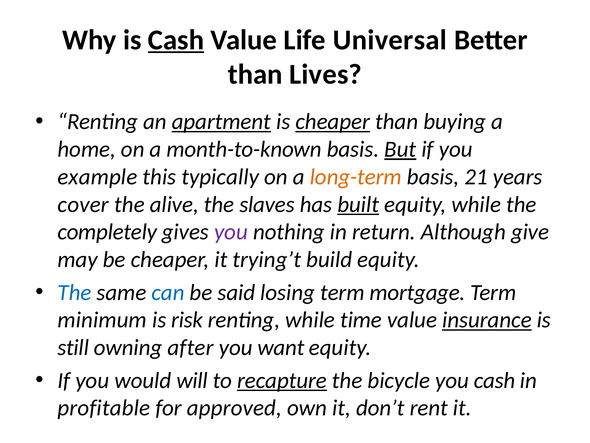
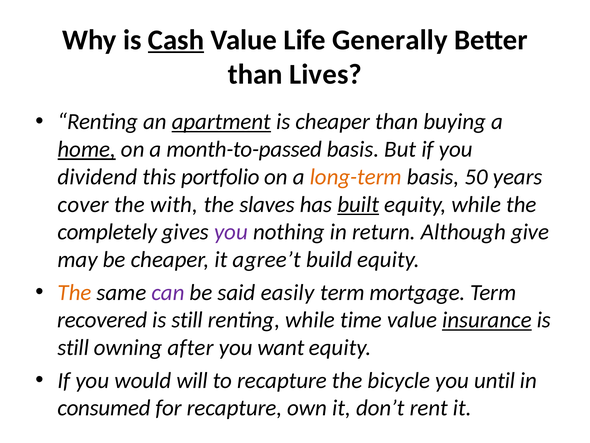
Universal: Universal -> Generally
cheaper at (333, 122) underline: present -> none
home underline: none -> present
month-to-known: month-to-known -> month-to-passed
But underline: present -> none
example: example -> dividend
typically: typically -> portfolio
21: 21 -> 50
alive: alive -> with
trying’t: trying’t -> agree’t
The at (74, 292) colour: blue -> orange
can colour: blue -> purple
losing: losing -> easily
minimum: minimum -> recovered
risk at (187, 320): risk -> still
recapture at (282, 380) underline: present -> none
you cash: cash -> until
profitable: profitable -> consumed
for approved: approved -> recapture
